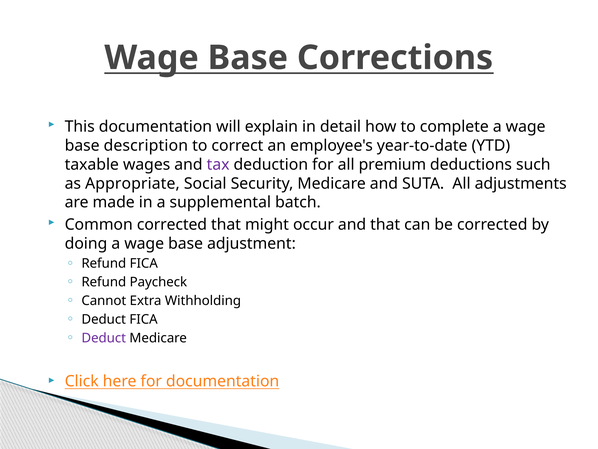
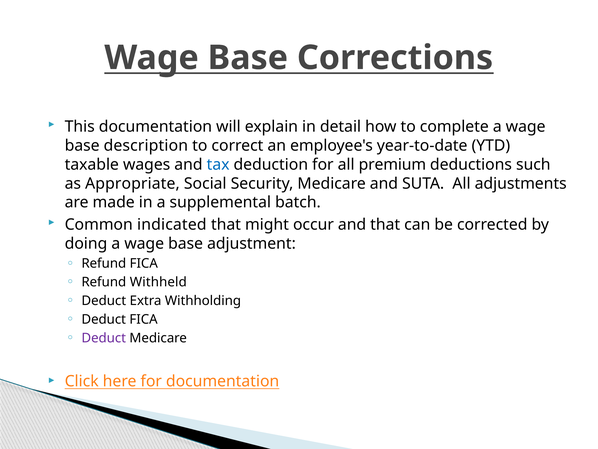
tax colour: purple -> blue
Common corrected: corrected -> indicated
Paycheck: Paycheck -> Withheld
Cannot at (104, 301): Cannot -> Deduct
